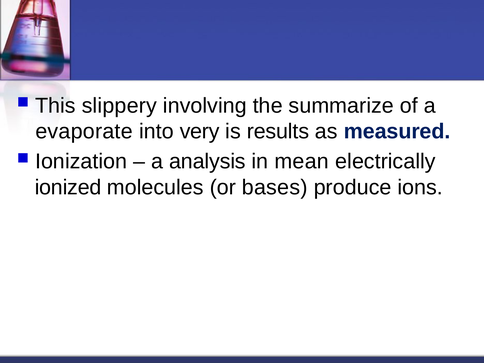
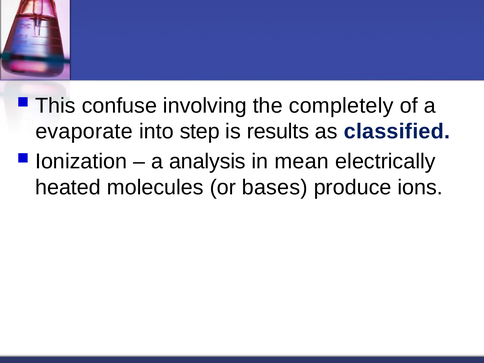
slippery: slippery -> confuse
summarize: summarize -> completely
very: very -> step
measured: measured -> classified
ionized: ionized -> heated
